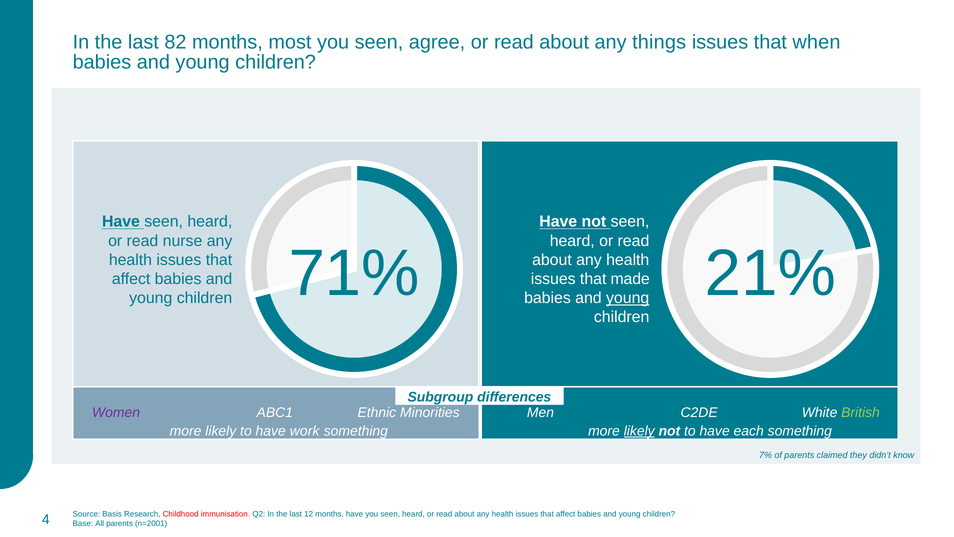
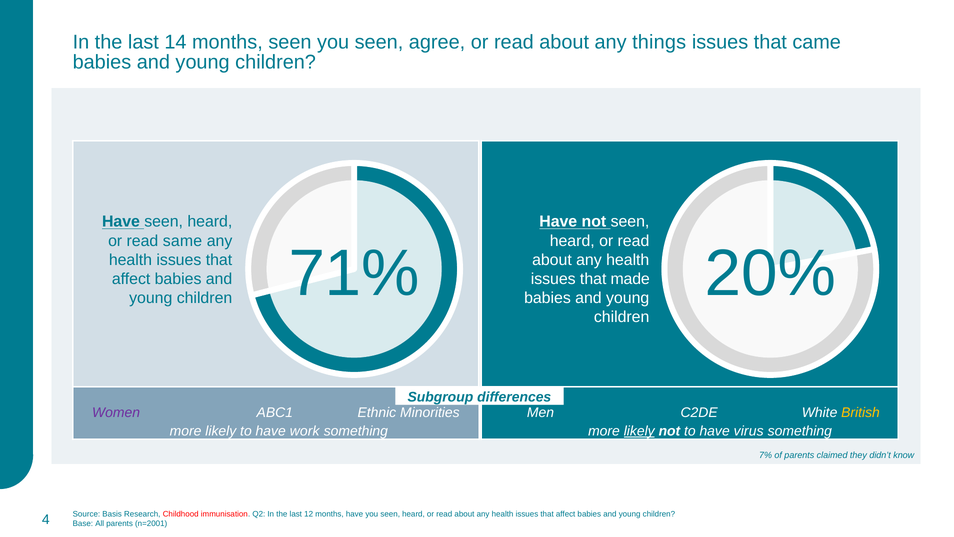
82: 82 -> 14
months most: most -> seen
when: when -> came
nurse: nurse -> same
young at (628, 298) underline: present -> none
21%: 21% -> 20%
British colour: light green -> yellow
each: each -> virus
